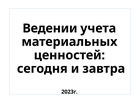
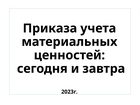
Ведении: Ведении -> Приказа
